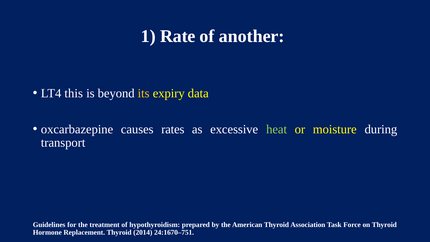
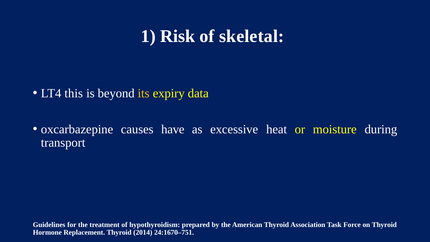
Rate: Rate -> Risk
another: another -> skeletal
rates: rates -> have
heat colour: light green -> white
